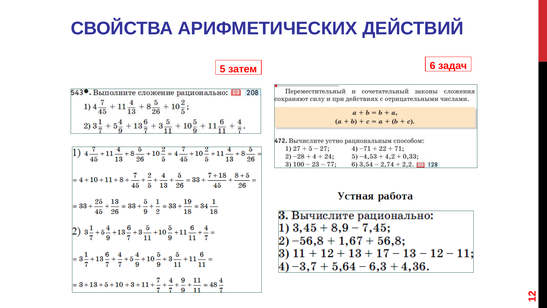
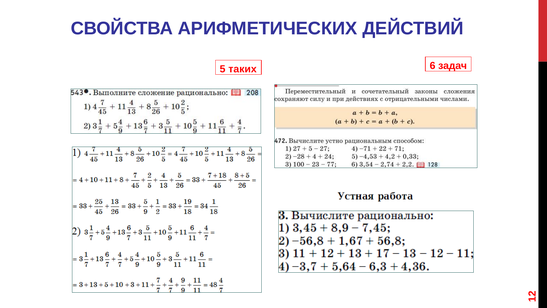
затем: затем -> таких
